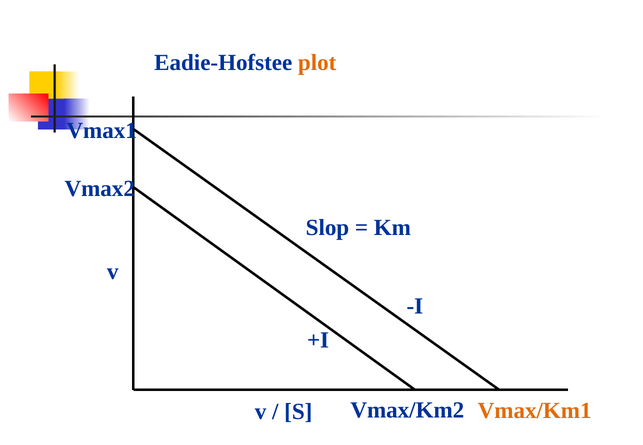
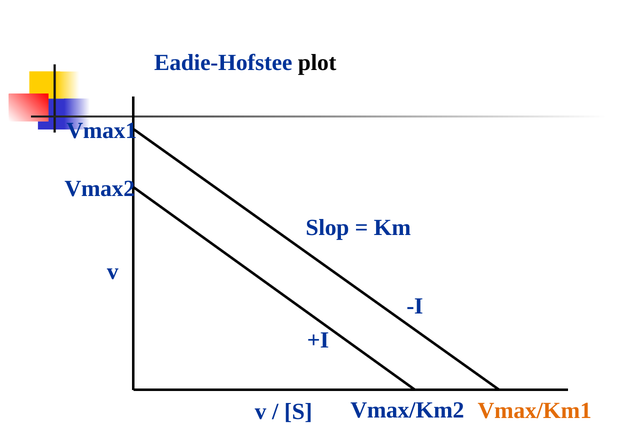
plot colour: orange -> black
